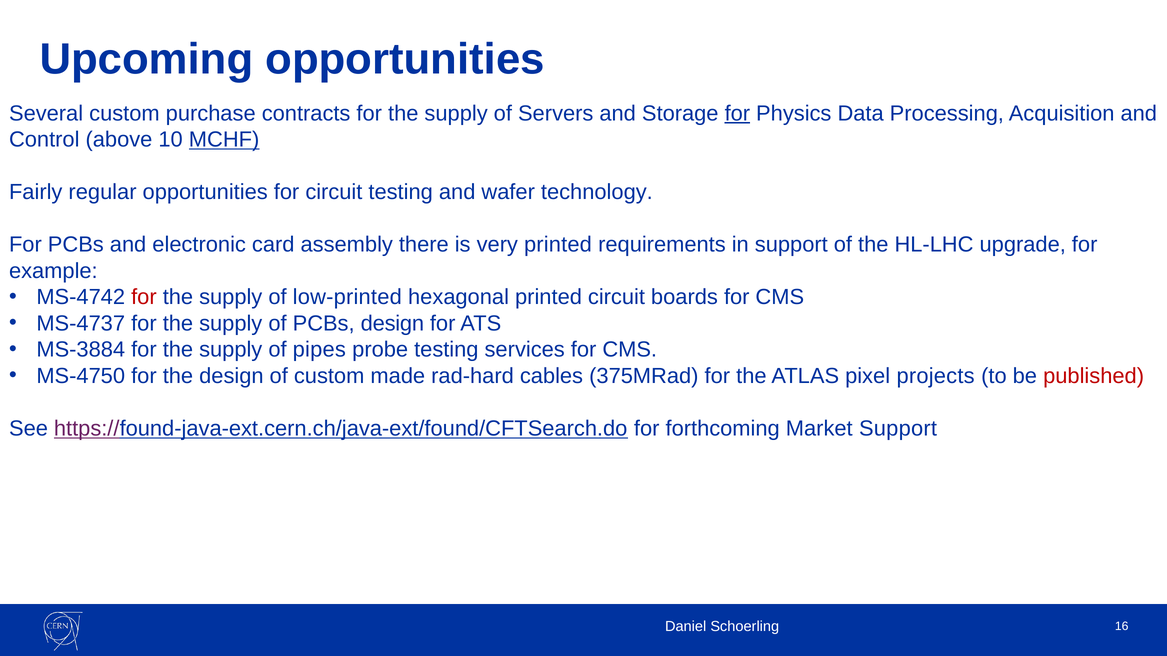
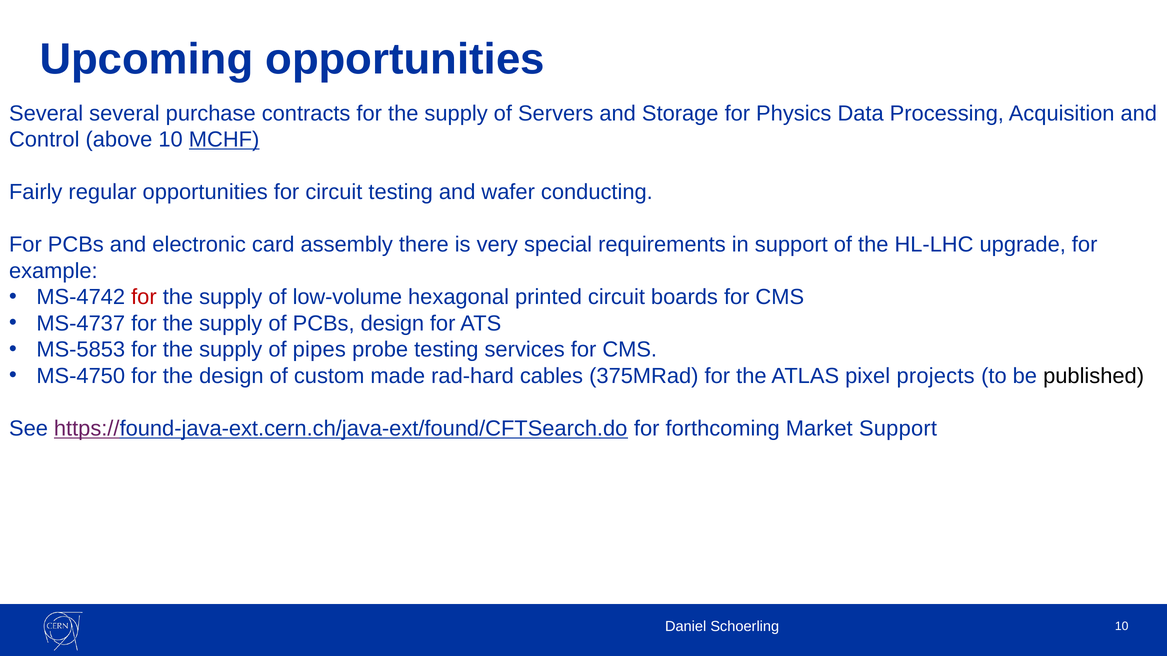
Several custom: custom -> several
for at (737, 113) underline: present -> none
technology: technology -> conducting
very printed: printed -> special
low-printed: low-printed -> low-volume
MS-3884: MS-3884 -> MS-5853
published colour: red -> black
Schoerling 16: 16 -> 10
